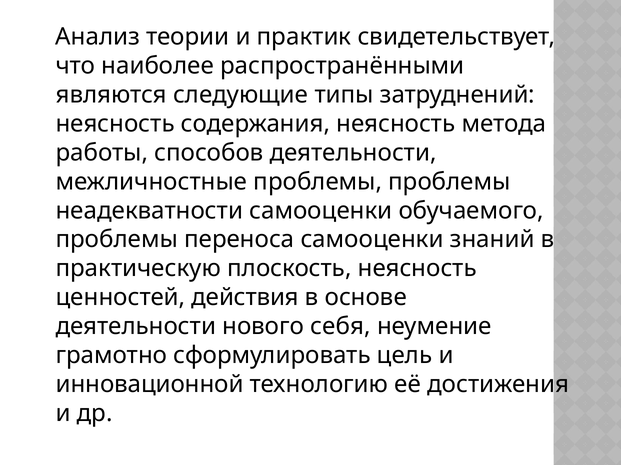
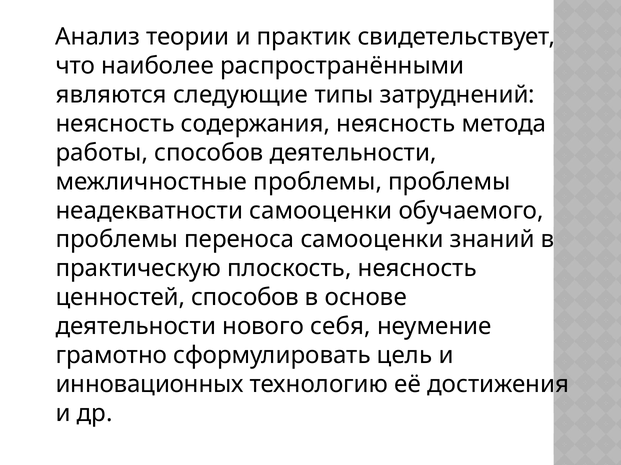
ценностей действия: действия -> способов
инновационной: инновационной -> инновационных
